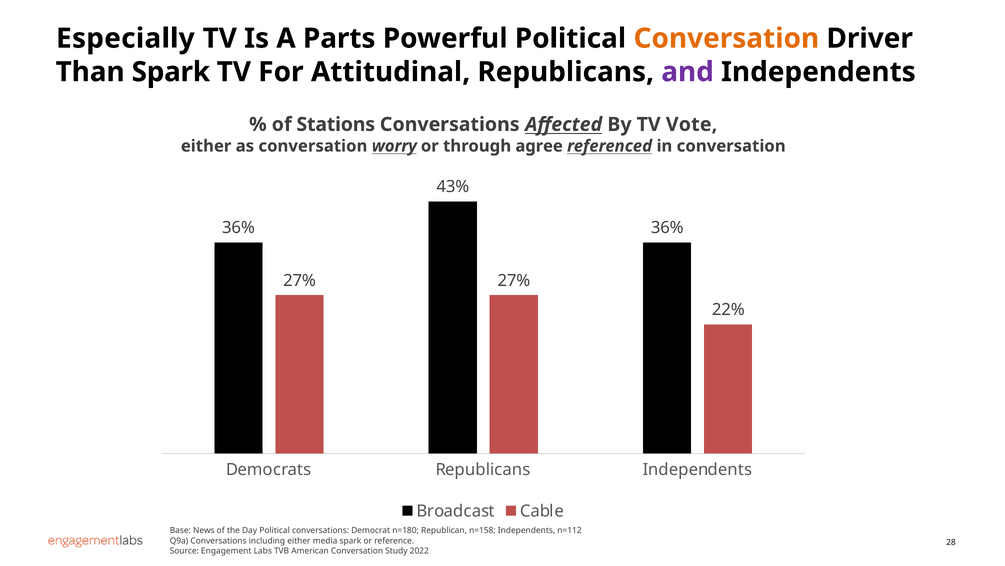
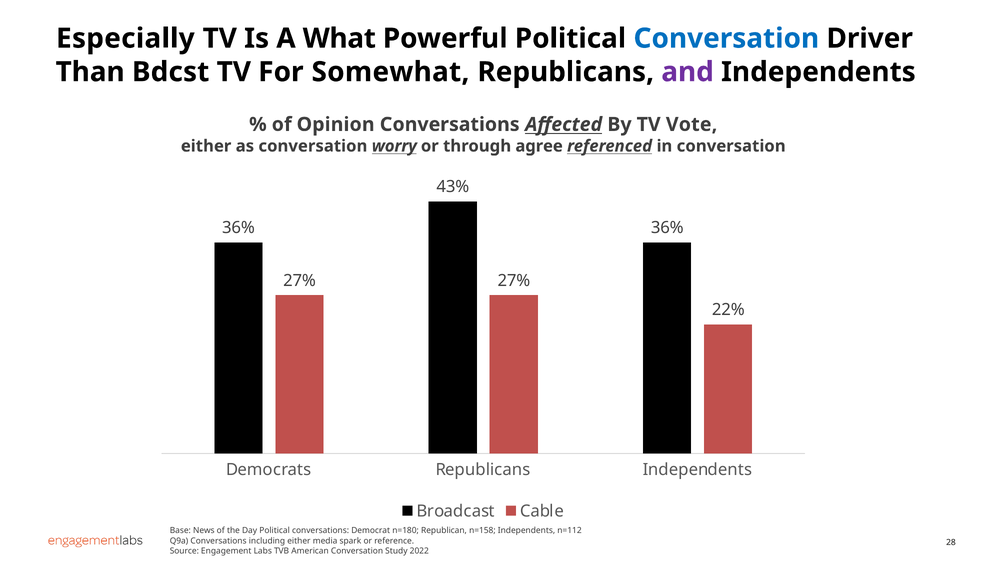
Parts: Parts -> What
Conversation at (726, 38) colour: orange -> blue
Than Spark: Spark -> Bdcst
Attitudinal: Attitudinal -> Somewhat
Stations: Stations -> Opinion
